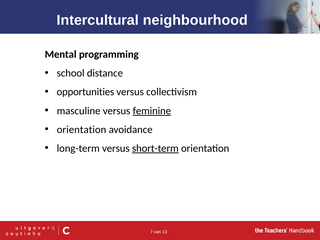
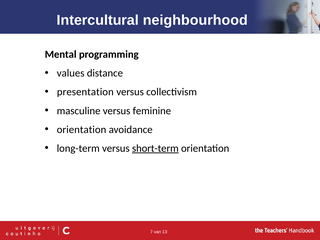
school: school -> values
opportunities: opportunities -> presentation
feminine underline: present -> none
